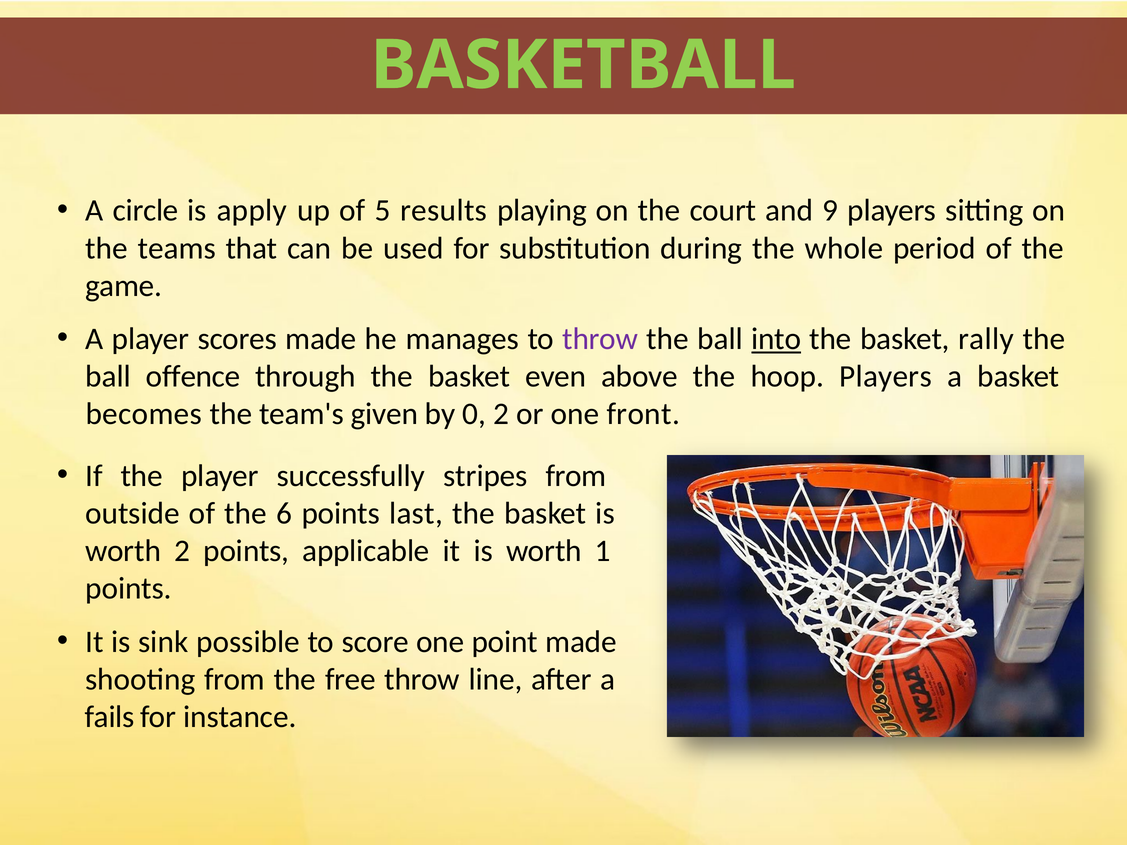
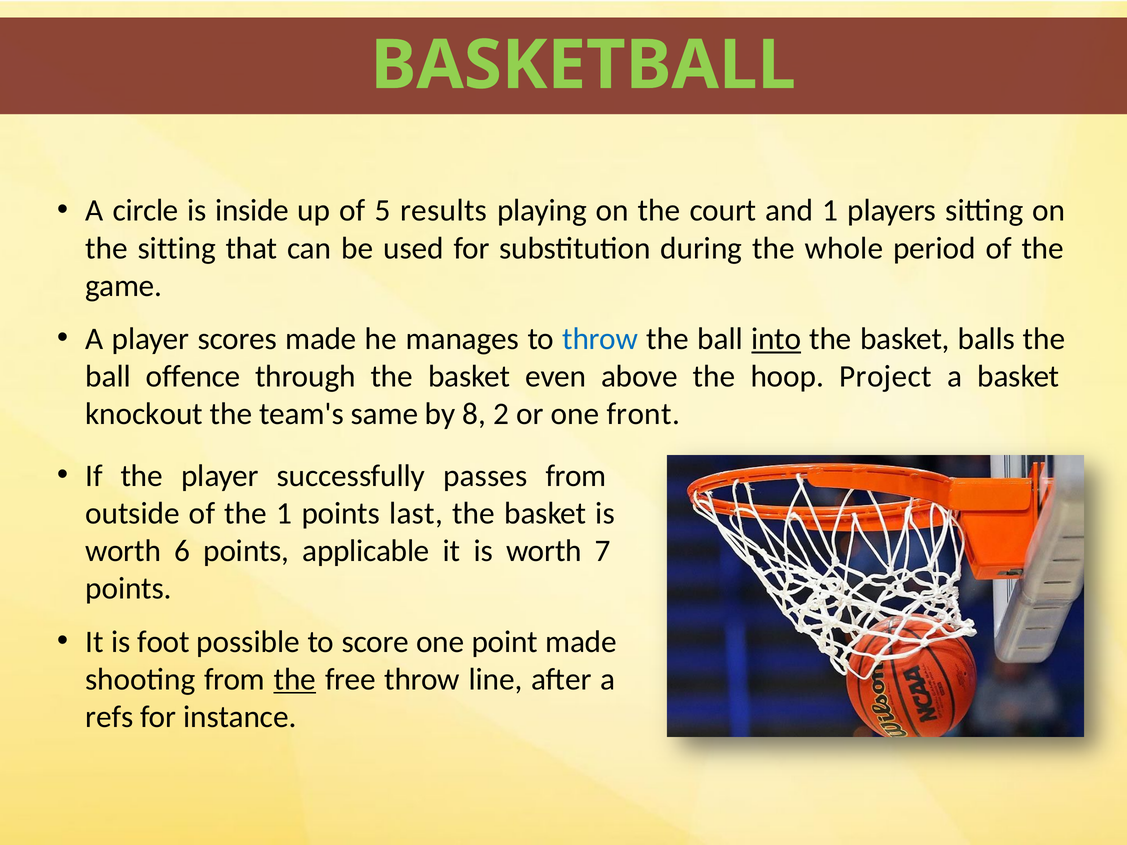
apply: apply -> inside
and 9: 9 -> 1
the teams: teams -> sitting
throw at (600, 339) colour: purple -> blue
rally: rally -> balls
hoop Players: Players -> Project
becomes: becomes -> knockout
given: given -> same
0: 0 -> 8
stripes: stripes -> passes
the 6: 6 -> 1
worth 2: 2 -> 6
1: 1 -> 7
sink: sink -> foot
the at (295, 679) underline: none -> present
fails: fails -> refs
